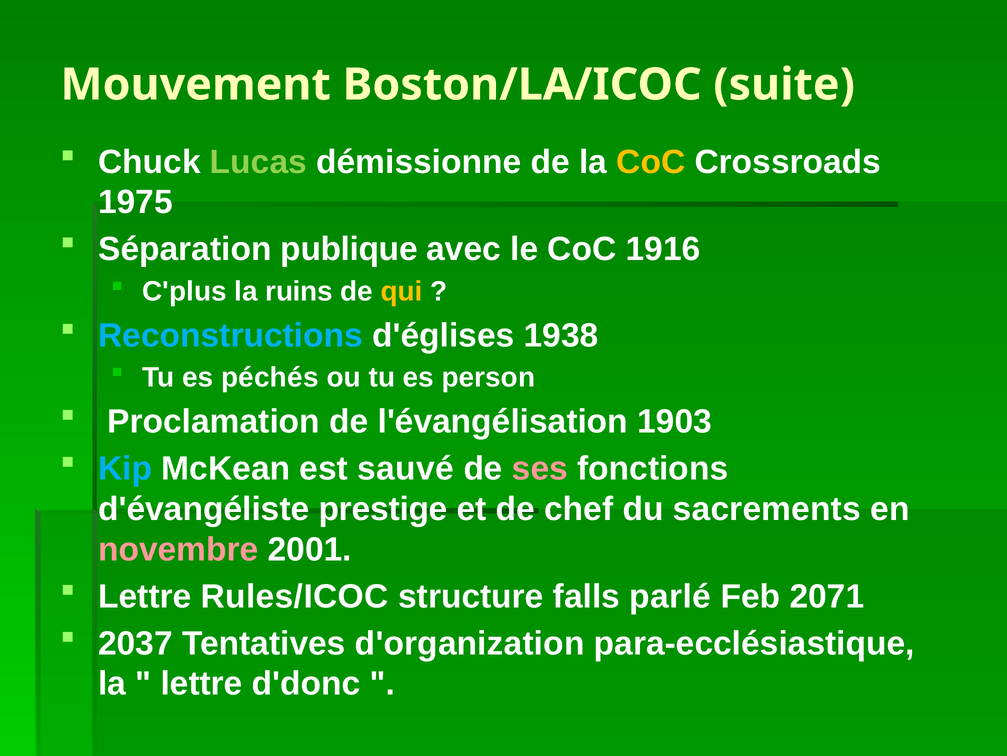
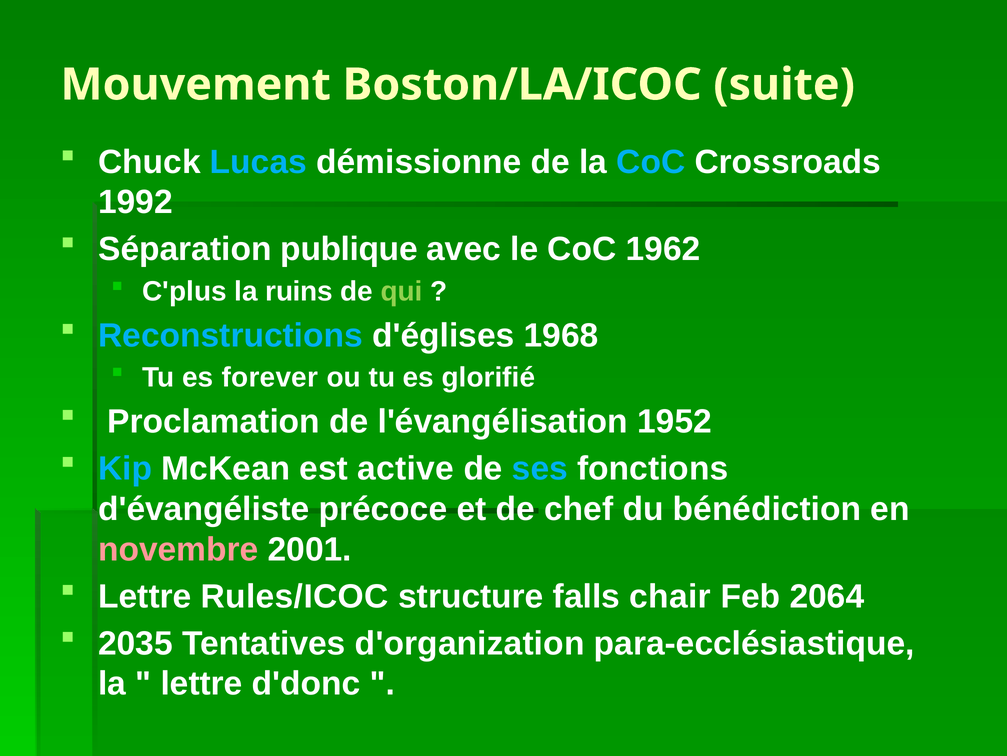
Lucas colour: light green -> light blue
CoC at (651, 162) colour: yellow -> light blue
1975: 1975 -> 1992
1916: 1916 -> 1962
qui colour: yellow -> light green
1938: 1938 -> 1968
péchés: péchés -> forever
person: person -> glorifié
1903: 1903 -> 1952
sauvé: sauvé -> active
ses colour: pink -> light blue
prestige: prestige -> précoce
sacrements: sacrements -> bénédiction
parlé: parlé -> chair
2071: 2071 -> 2064
2037: 2037 -> 2035
